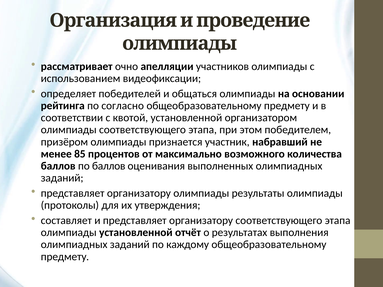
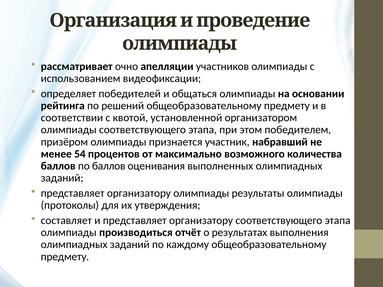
согласно: согласно -> решений
85: 85 -> 54
олимпиады установленной: установленной -> производиться
